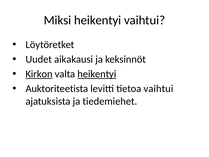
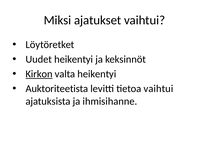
Miksi heikentyi: heikentyi -> ajatukset
Uudet aikakausi: aikakausi -> heikentyi
heikentyi at (97, 74) underline: present -> none
tiedemiehet: tiedemiehet -> ihmisihanne
